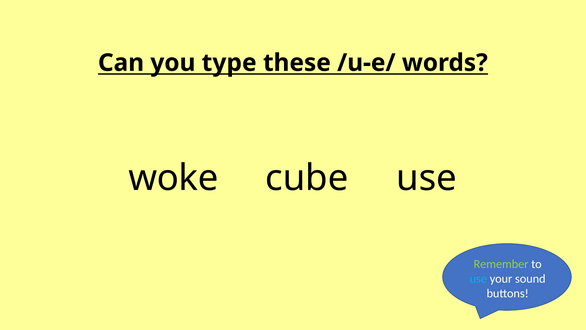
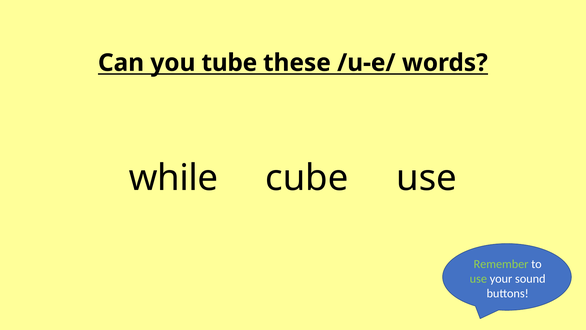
type: type -> tube
woke: woke -> while
use at (478, 279) colour: light blue -> light green
